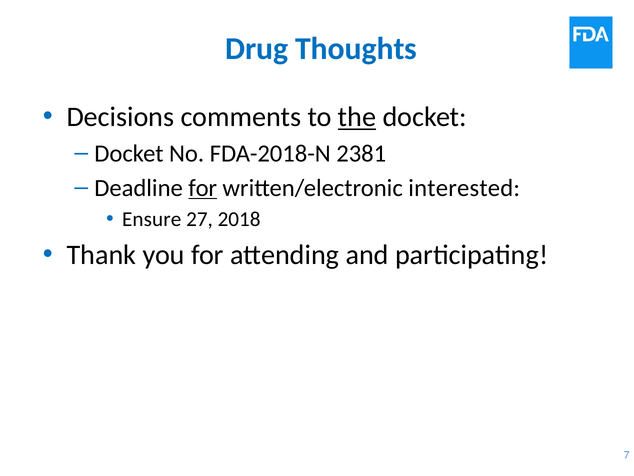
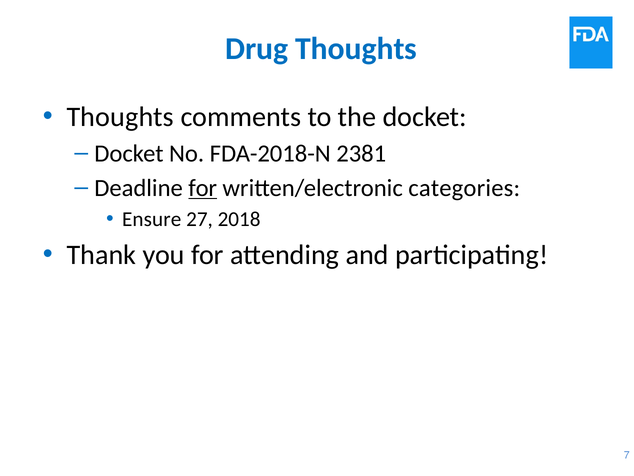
Decisions at (120, 117): Decisions -> Thoughts
the underline: present -> none
interested: interested -> categories
